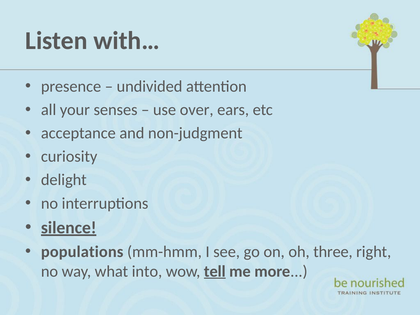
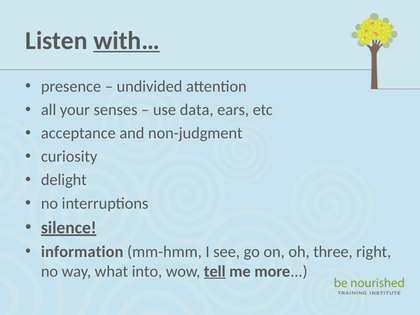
with… underline: none -> present
over: over -> data
populations: populations -> information
